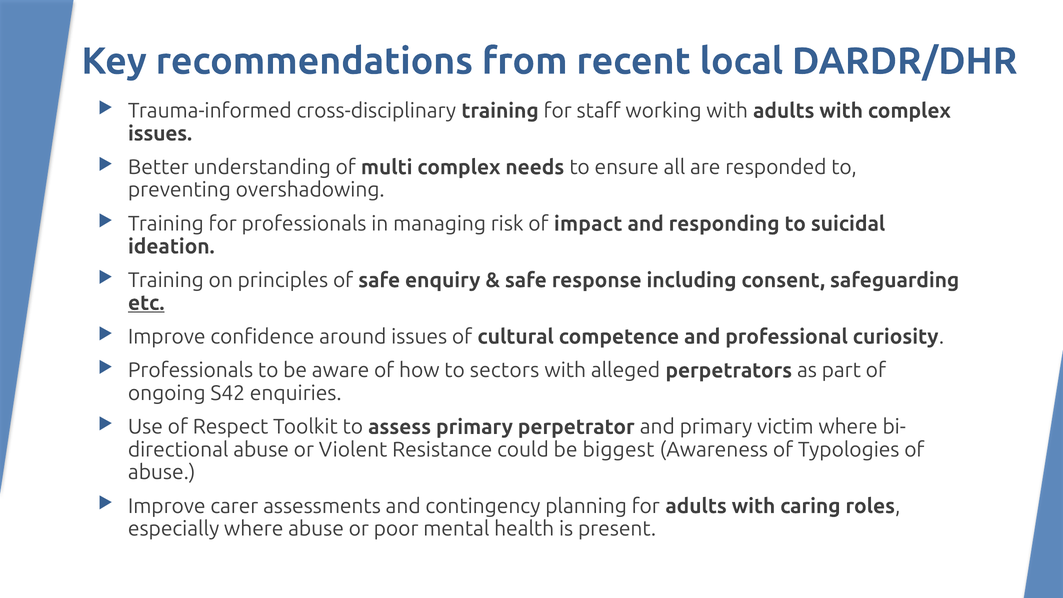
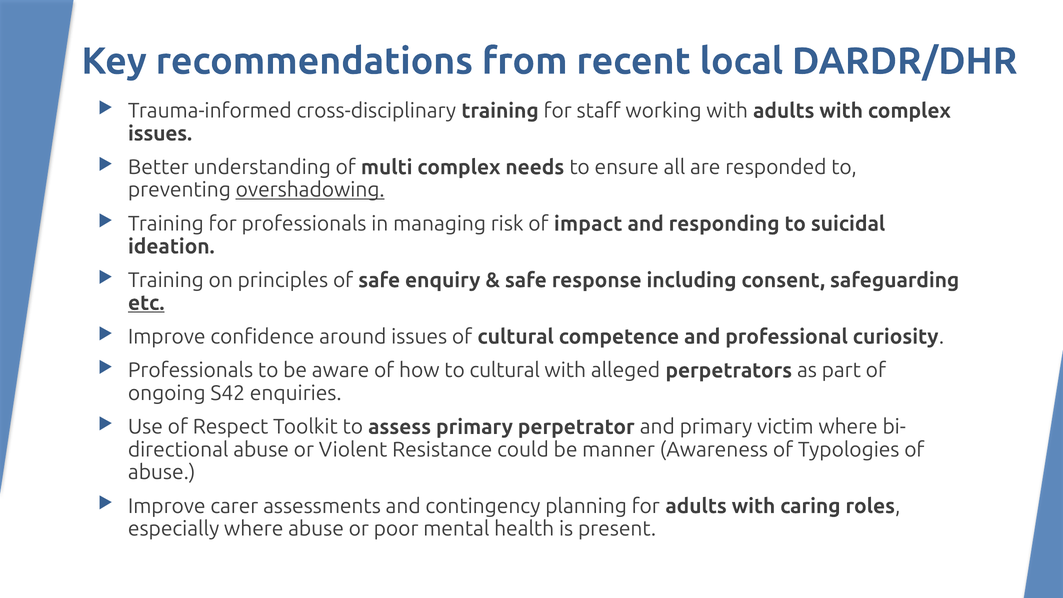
overshadowing underline: none -> present
to sectors: sectors -> cultural
biggest: biggest -> manner
